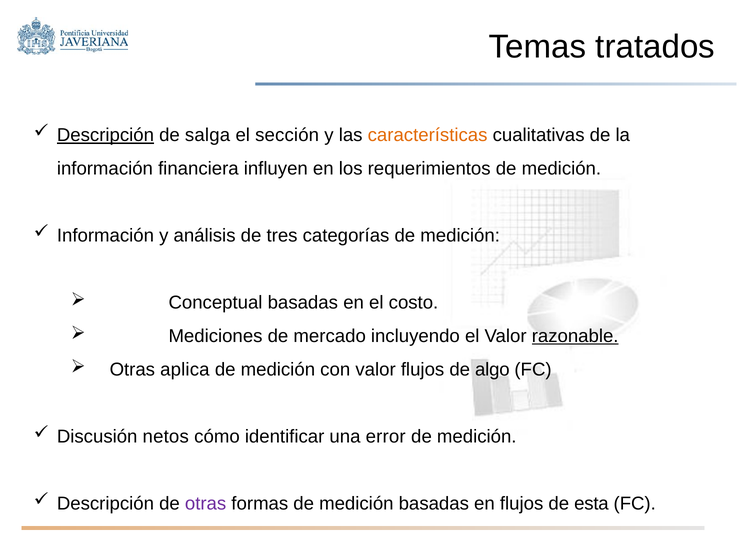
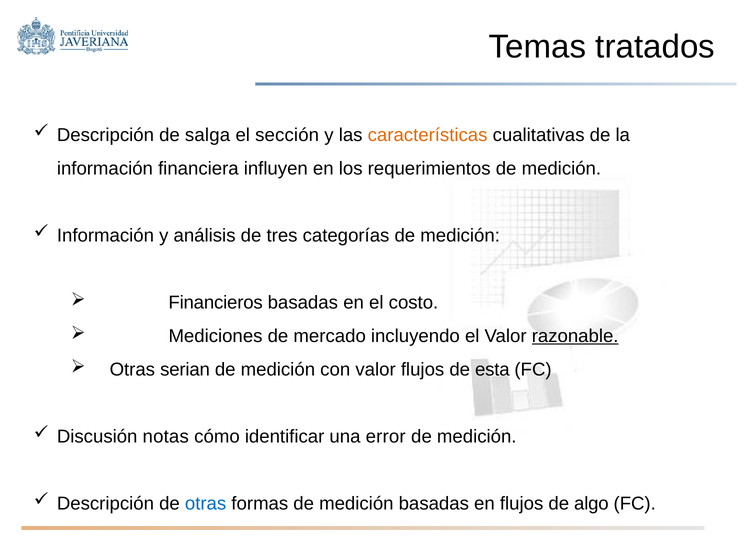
Descripción at (105, 135) underline: present -> none
Conceptual: Conceptual -> Financieros
aplica: aplica -> serian
algo: algo -> esta
netos: netos -> notas
otras at (206, 504) colour: purple -> blue
esta: esta -> algo
